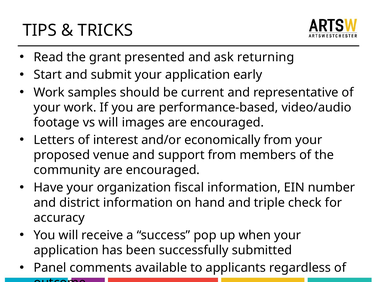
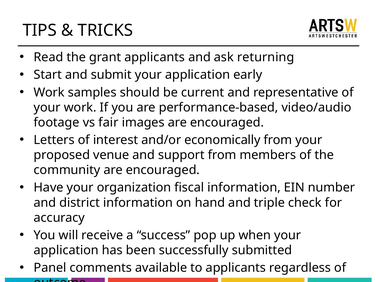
grant presented: presented -> applicants
vs will: will -> fair
